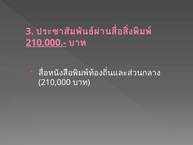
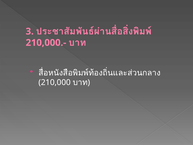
210,000.- underline: present -> none
